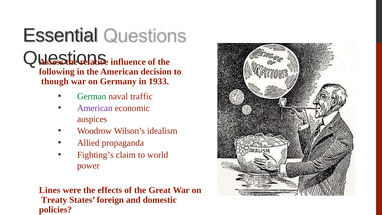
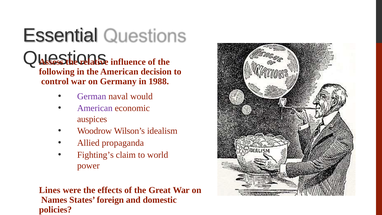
though: though -> control
1933: 1933 -> 1988
German colour: green -> purple
traffic: traffic -> would
Treaty: Treaty -> Names
